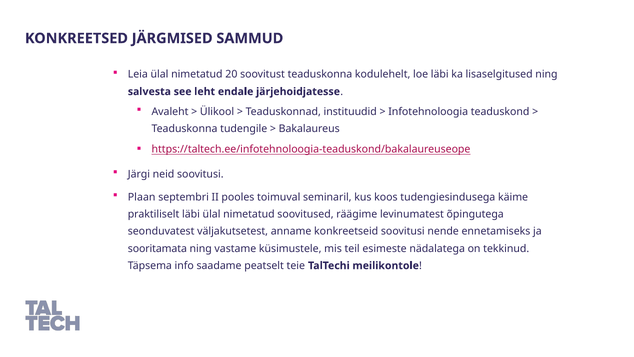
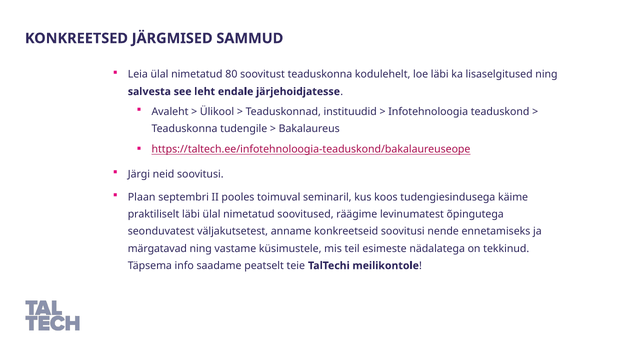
20: 20 -> 80
sooritamata: sooritamata -> märgatavad
